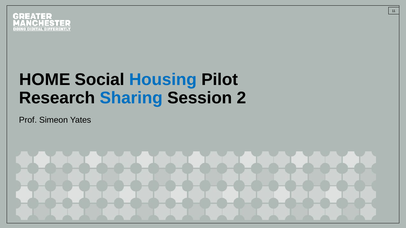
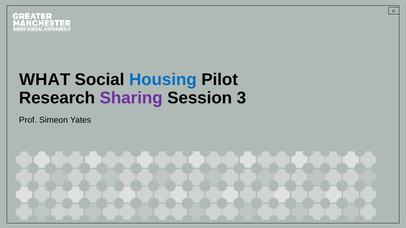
HOME: HOME -> WHAT
Sharing colour: blue -> purple
2: 2 -> 3
